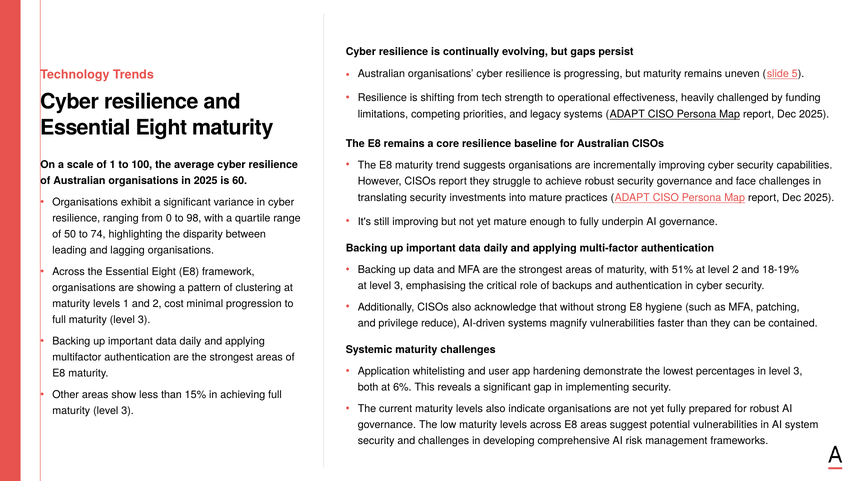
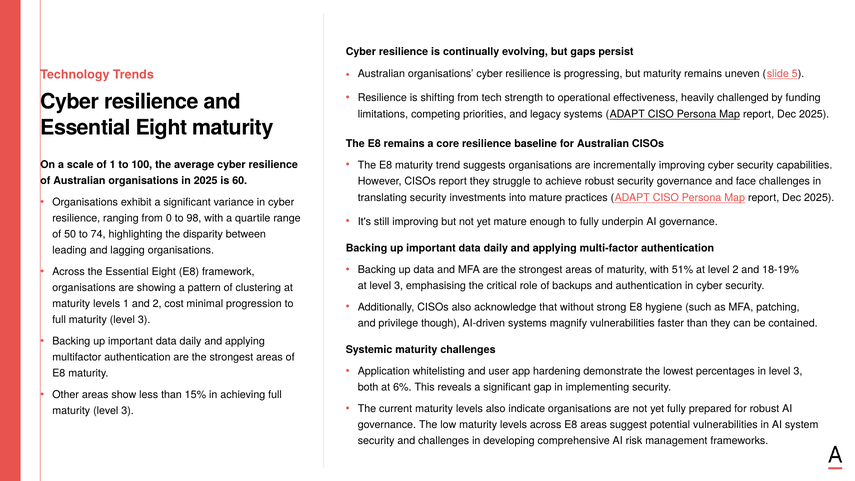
reduce: reduce -> though
